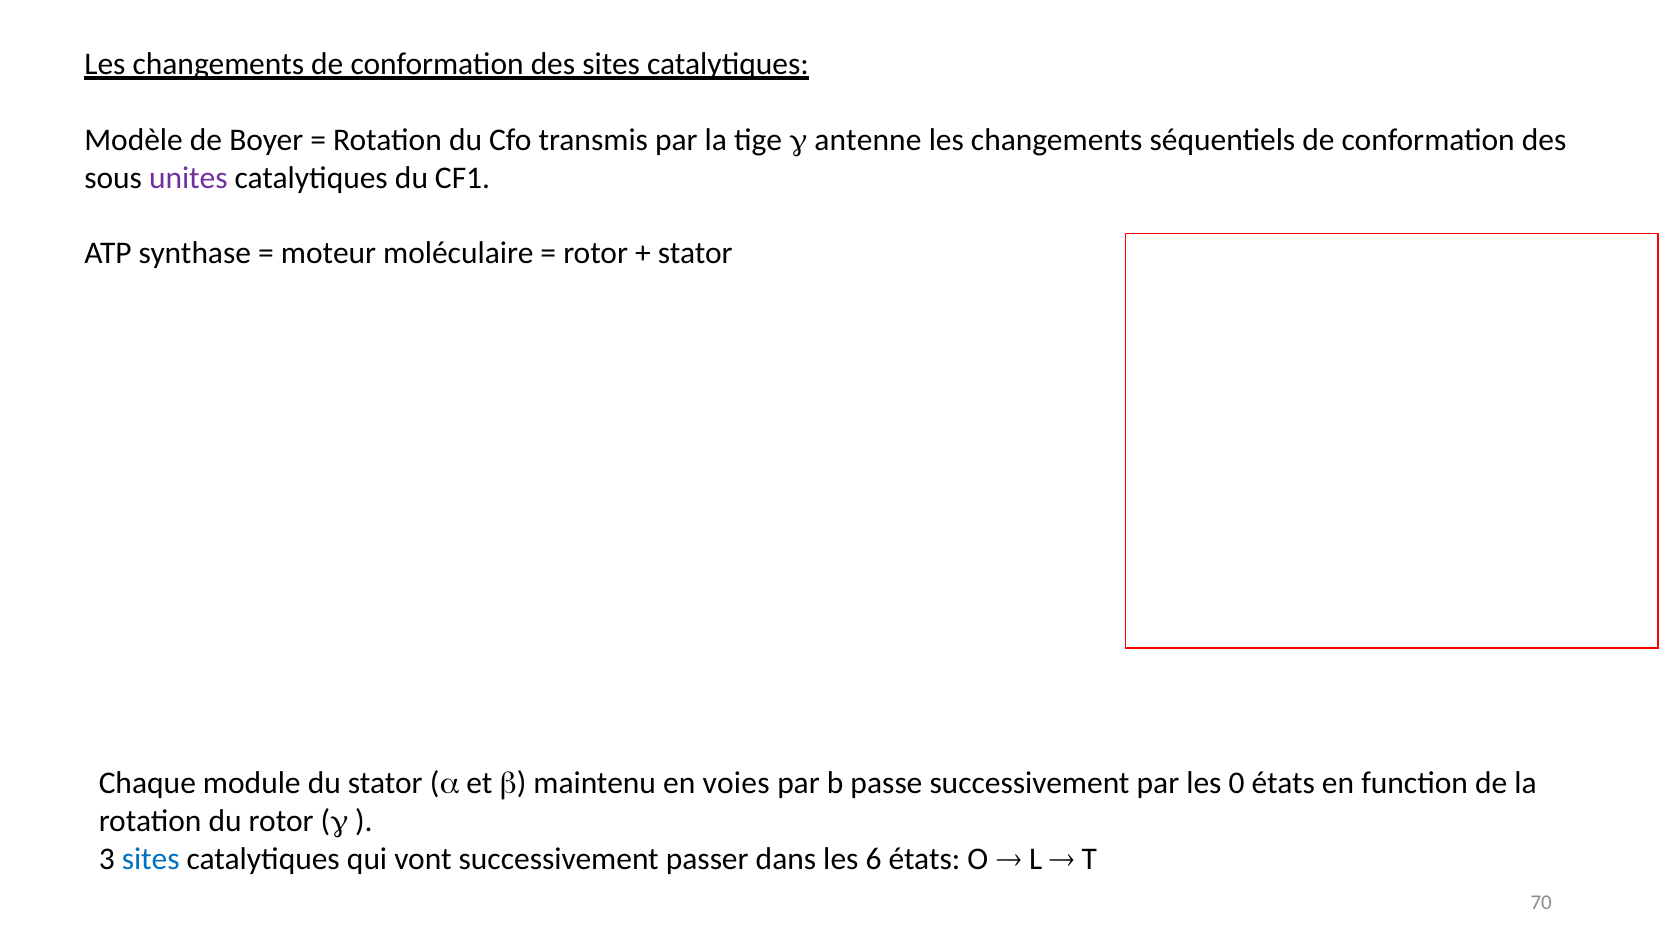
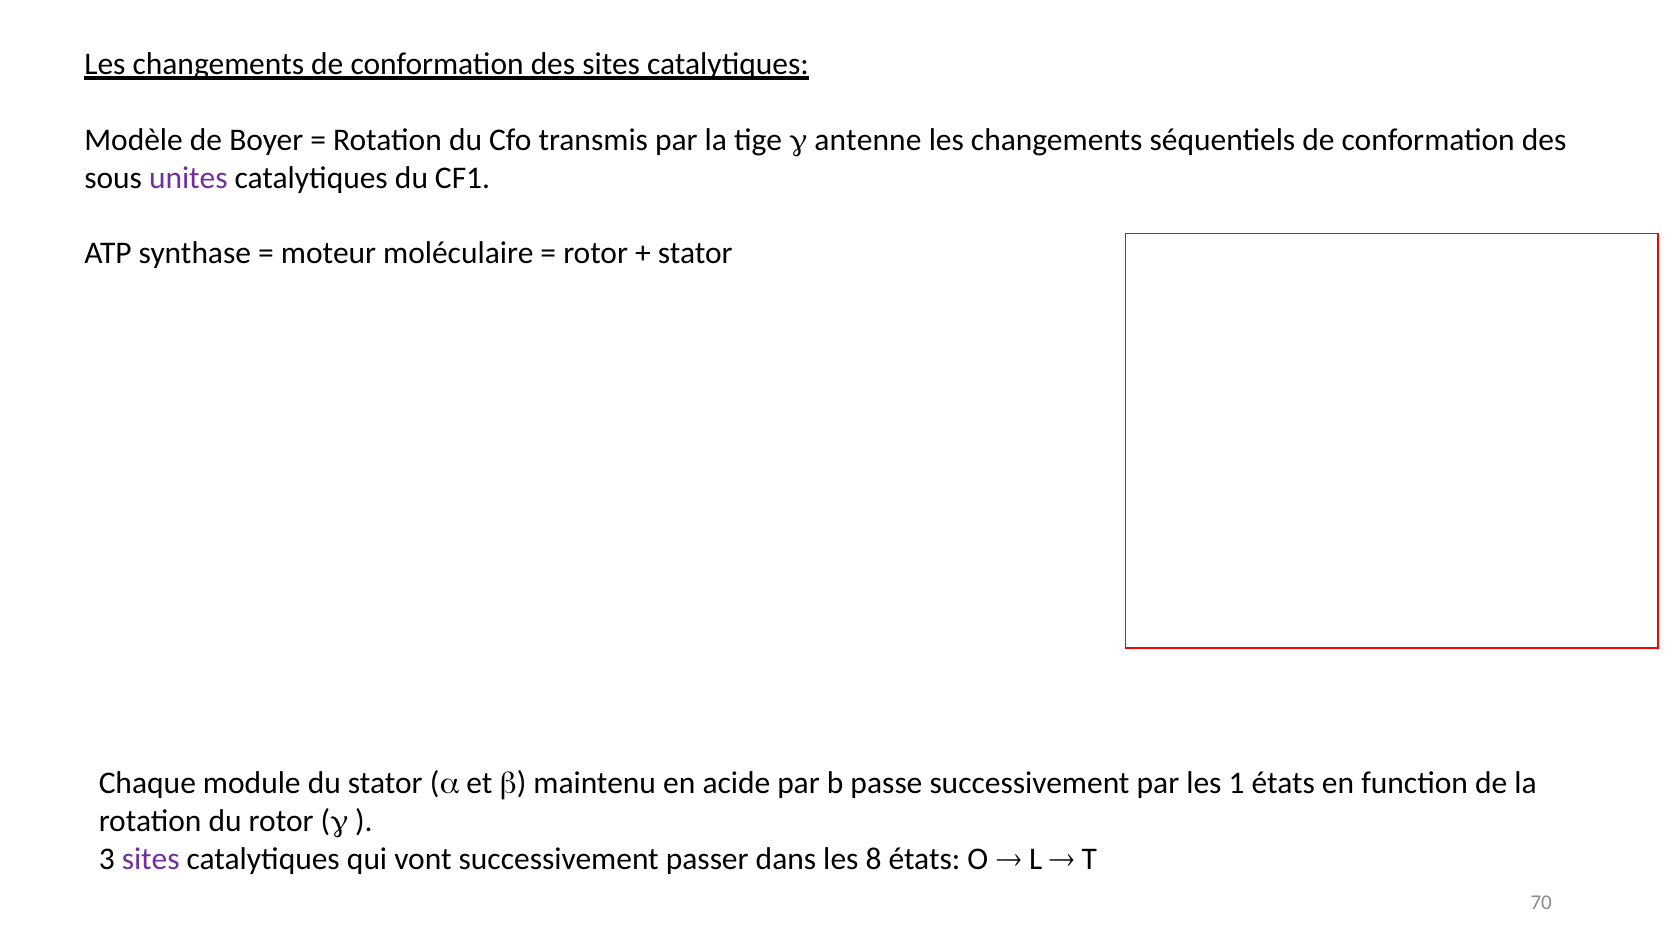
voies: voies -> acide
0: 0 -> 1
sites at (151, 859) colour: blue -> purple
6: 6 -> 8
